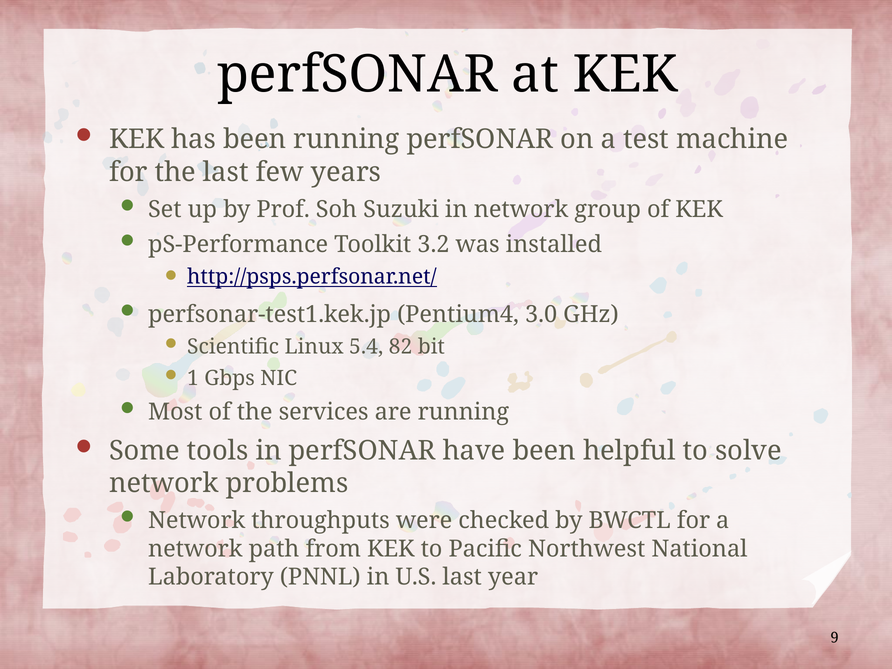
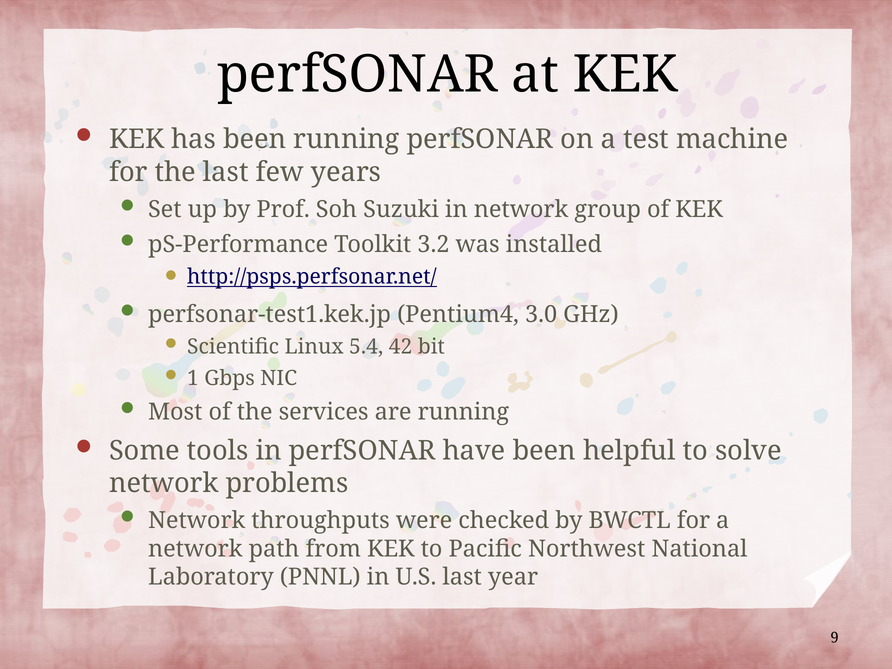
82: 82 -> 42
